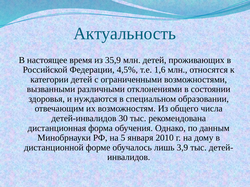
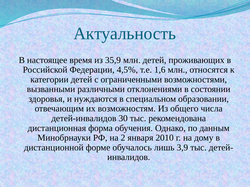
5: 5 -> 2
